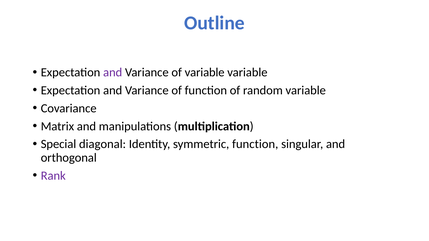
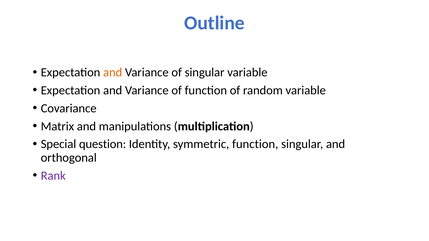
and at (113, 73) colour: purple -> orange
of variable: variable -> singular
diagonal: diagonal -> question
